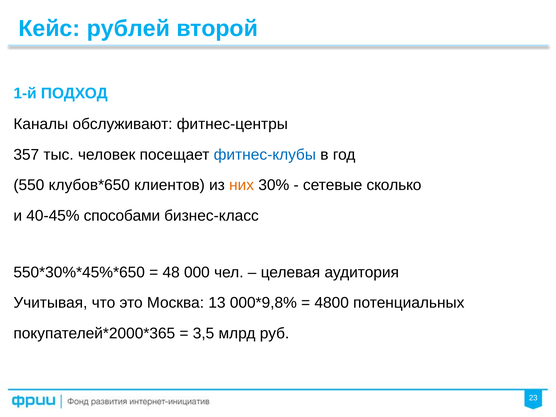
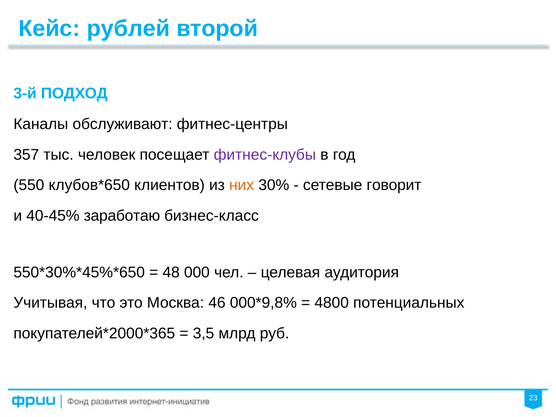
1-й: 1-й -> 3-й
фитнес-клубы colour: blue -> purple
сколько: сколько -> говорит
способами: способами -> заработаю
13: 13 -> 46
